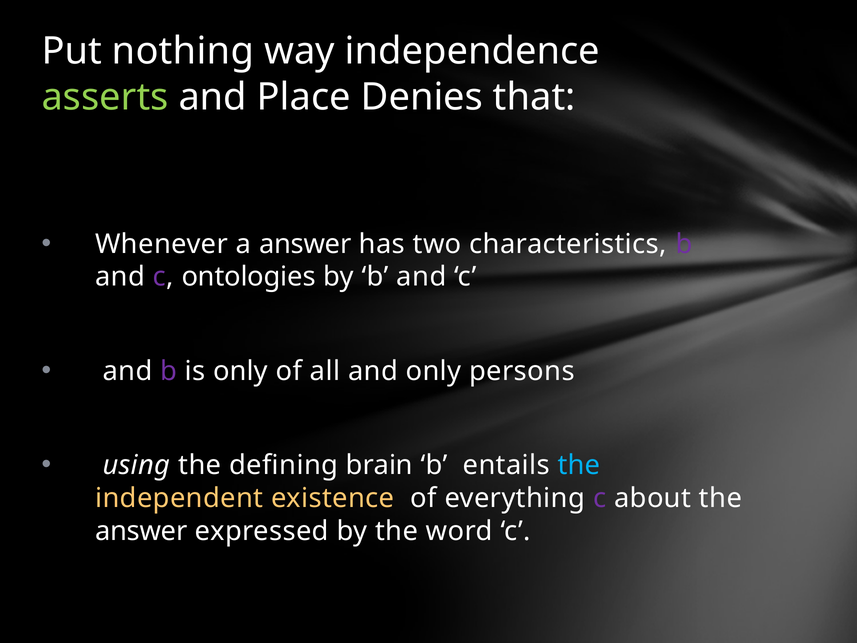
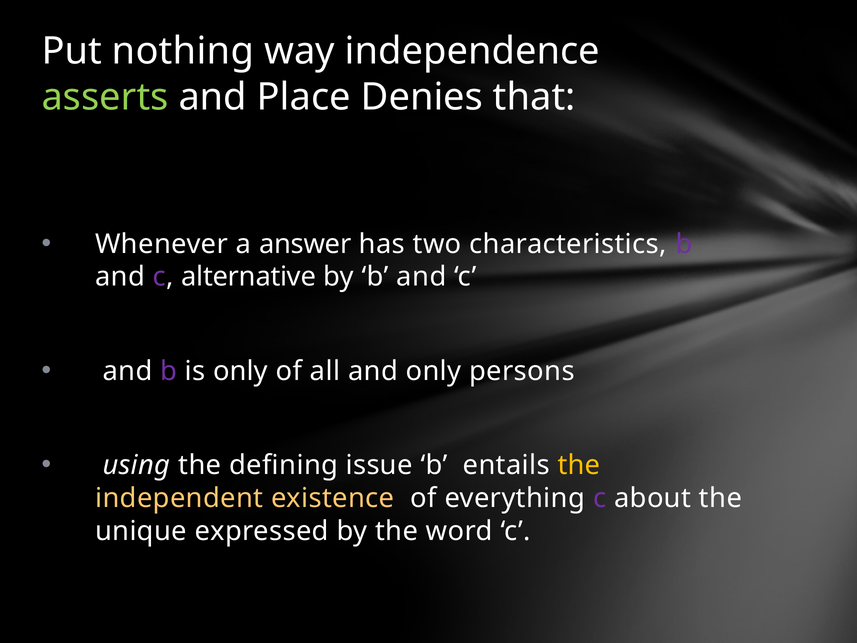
ontologies: ontologies -> alternative
brain: brain -> issue
the at (579, 465) colour: light blue -> yellow
answer at (141, 531): answer -> unique
